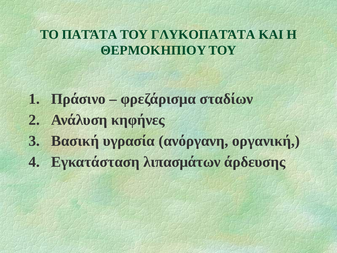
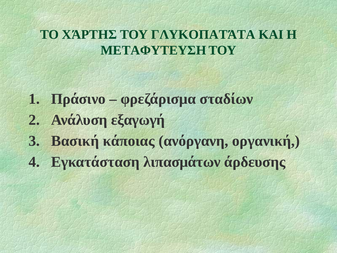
ΠΑΤΆΤΑ: ΠΑΤΆΤΑ -> ΧΆΡΤΗΣ
ΘΕΡΜΟΚΗΠΙΟΥ: ΘΕΡΜΟΚΗΠΙΟΥ -> ΜΕΤΑΦΥΤΕΥΣΗ
κηφήνες: κηφήνες -> εξαγωγή
υγρασία: υγρασία -> κάποιας
